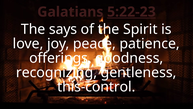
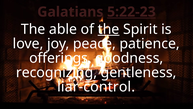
says: says -> able
the at (109, 29) underline: none -> present
this-control: this-control -> liar-control
